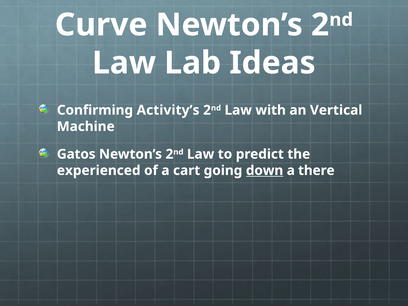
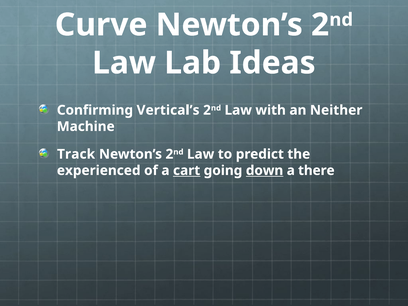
Activity’s: Activity’s -> Vertical’s
Vertical: Vertical -> Neither
Gatos: Gatos -> Track
cart underline: none -> present
